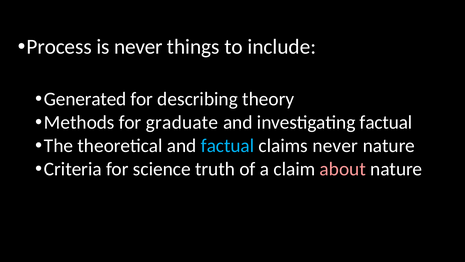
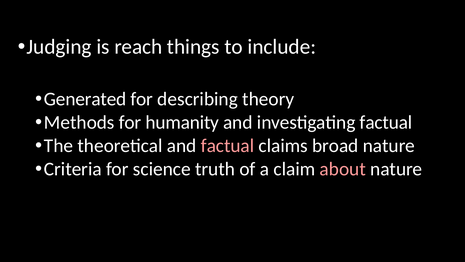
Process: Process -> Judging
is never: never -> reach
graduate: graduate -> humanity
factual at (228, 146) colour: light blue -> pink
claims never: never -> broad
